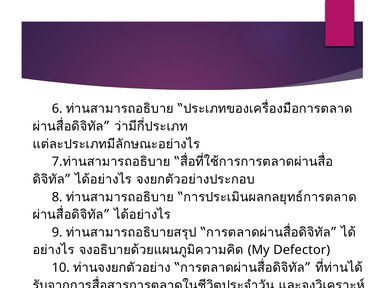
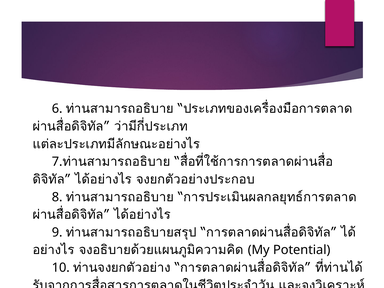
Defector: Defector -> Potential
